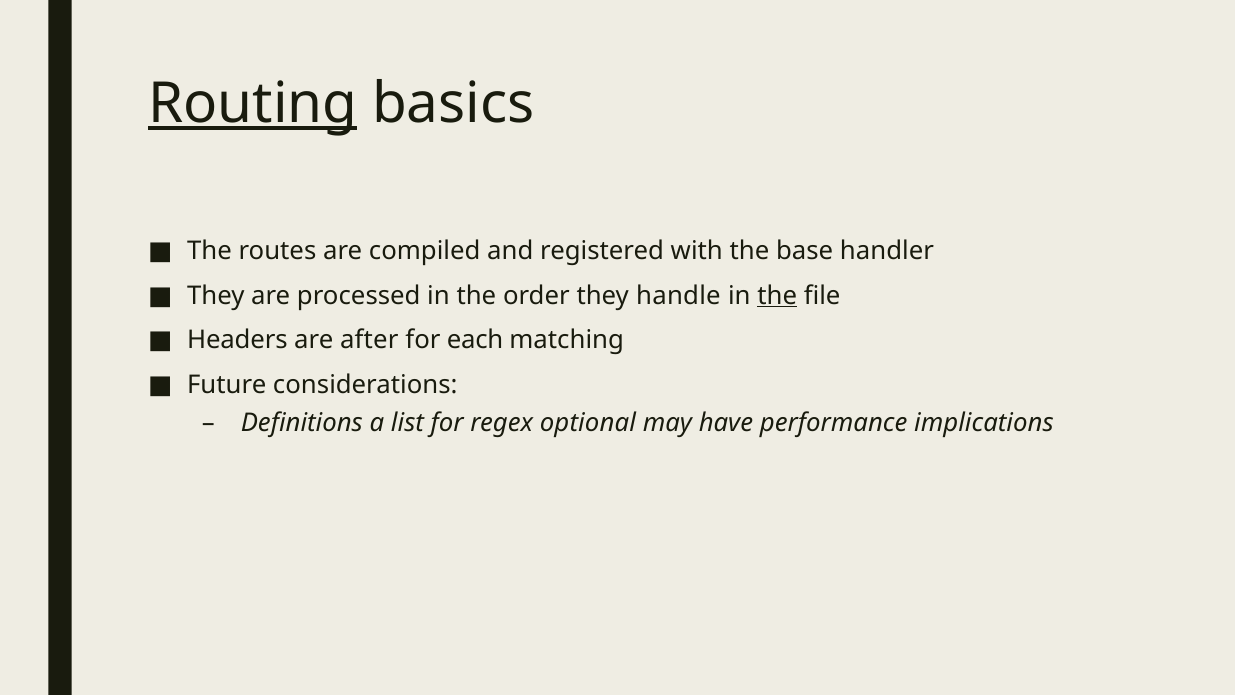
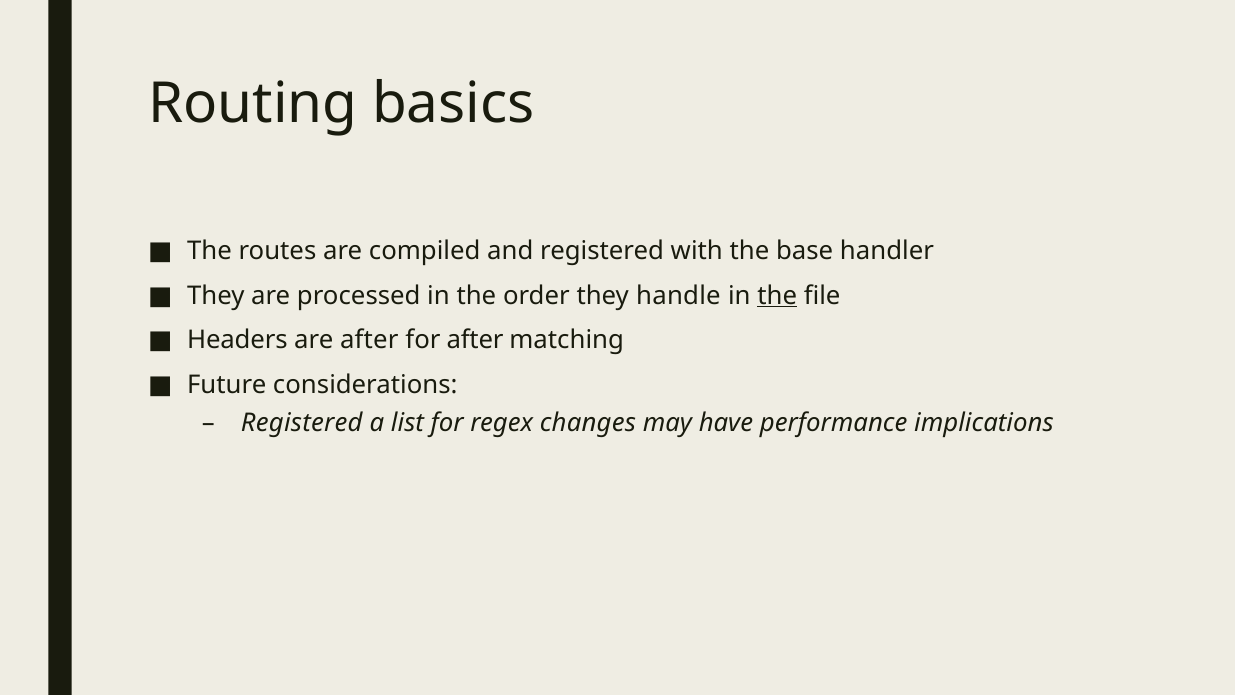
Routing underline: present -> none
for each: each -> after
Definitions at (302, 422): Definitions -> Registered
optional: optional -> changes
